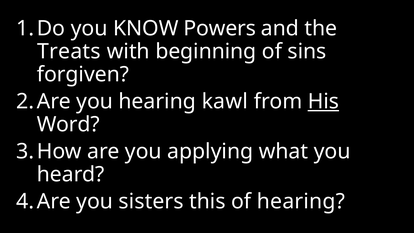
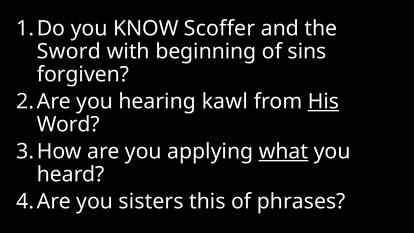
Powers: Powers -> Scoffer
Treats: Treats -> Sword
what underline: none -> present
of hearing: hearing -> phrases
